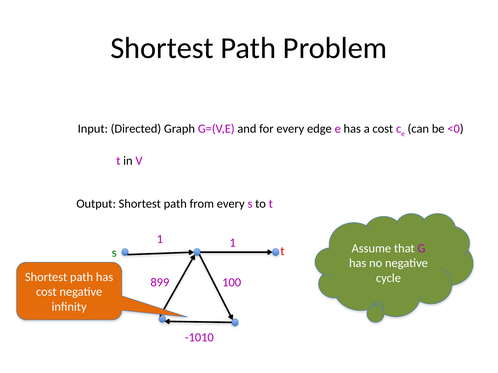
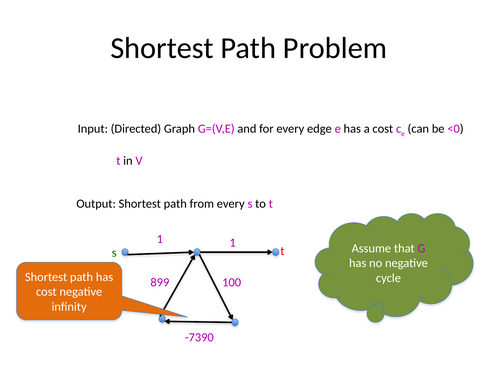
-1010: -1010 -> -7390
